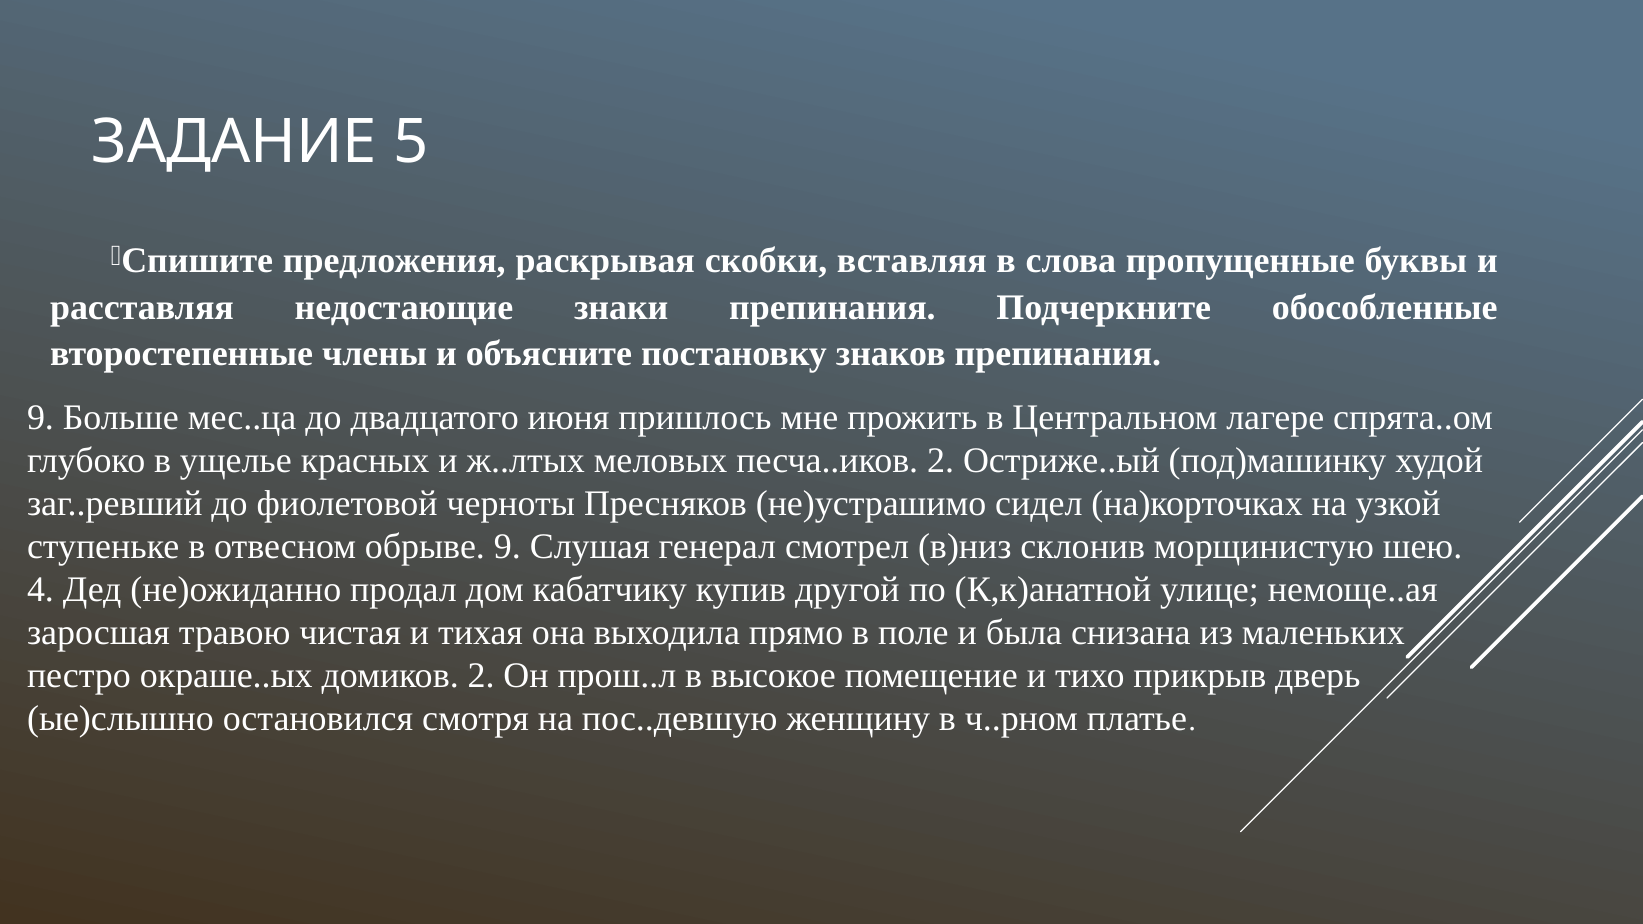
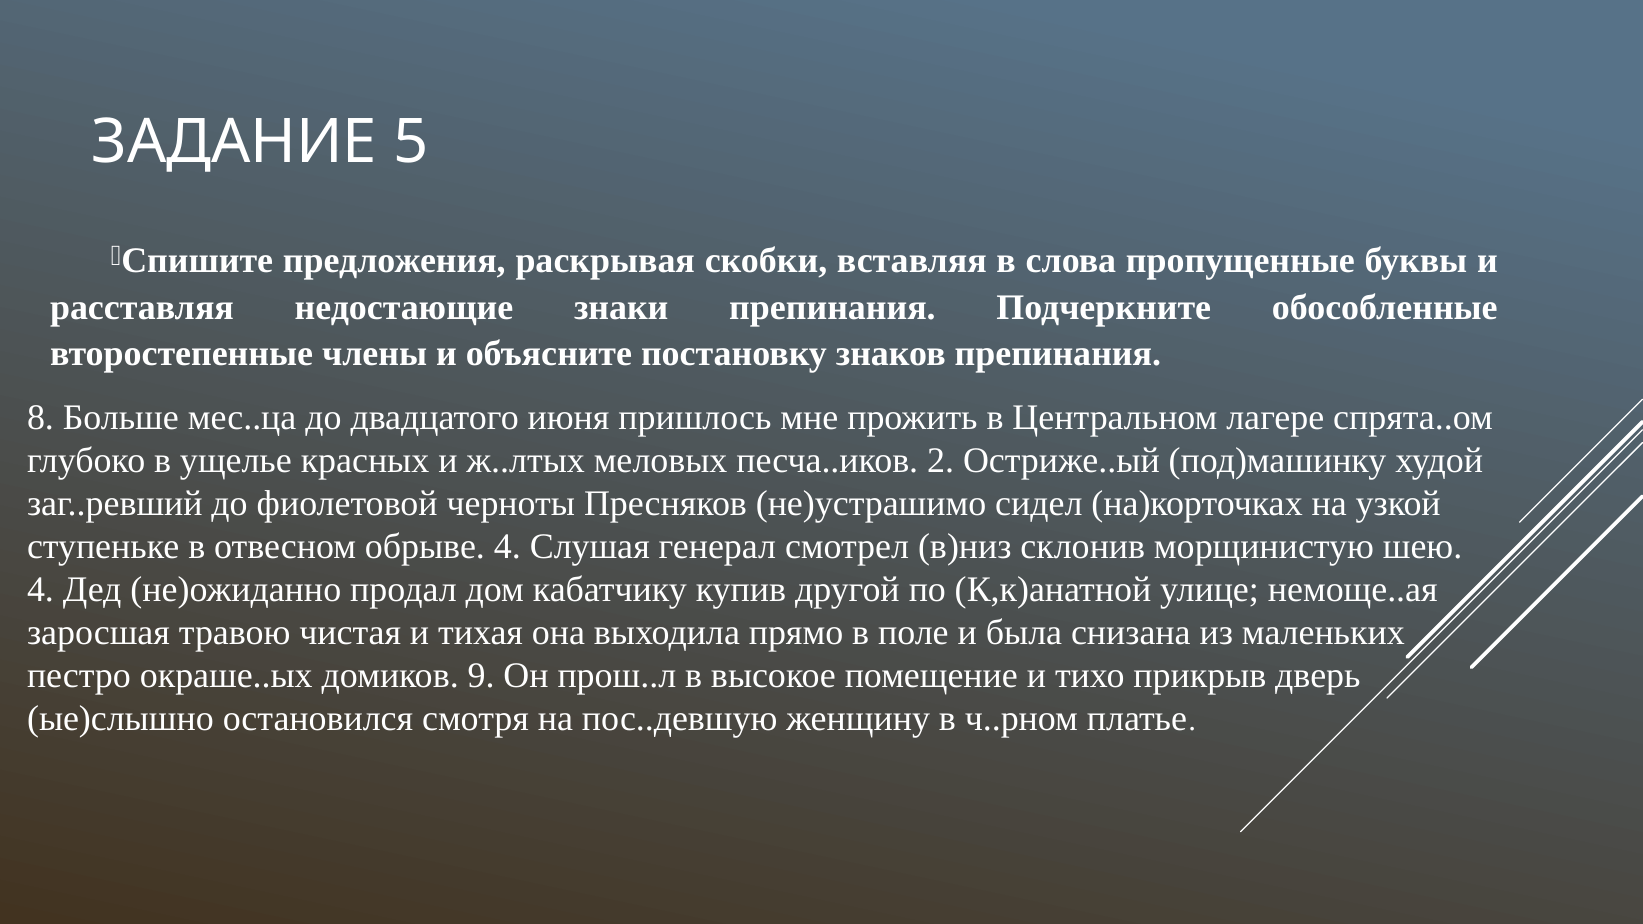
9 at (41, 417): 9 -> 8
обрыве 9: 9 -> 4
домиков 2: 2 -> 9
